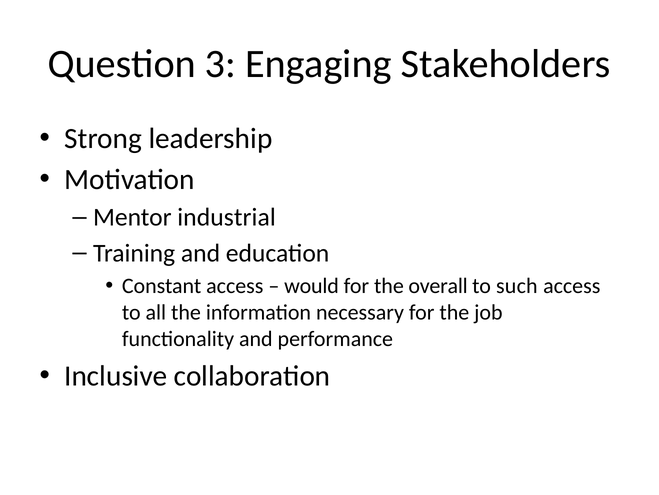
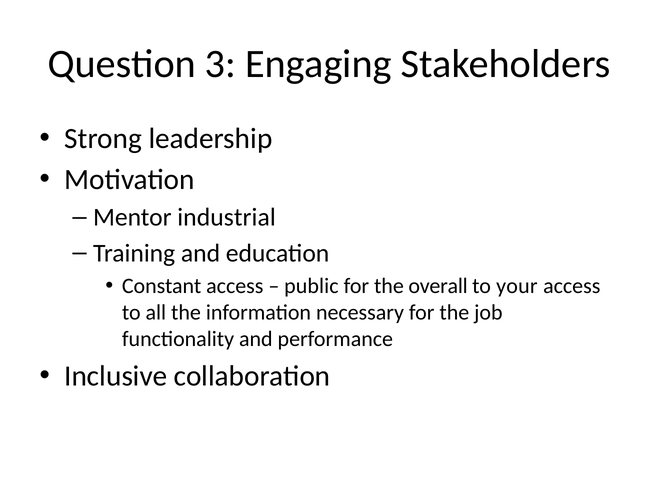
would: would -> public
such: such -> your
